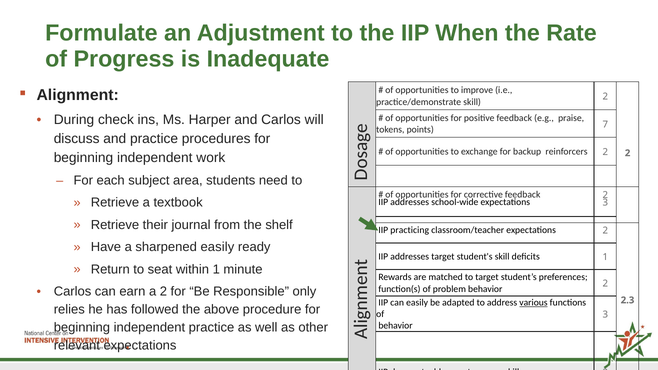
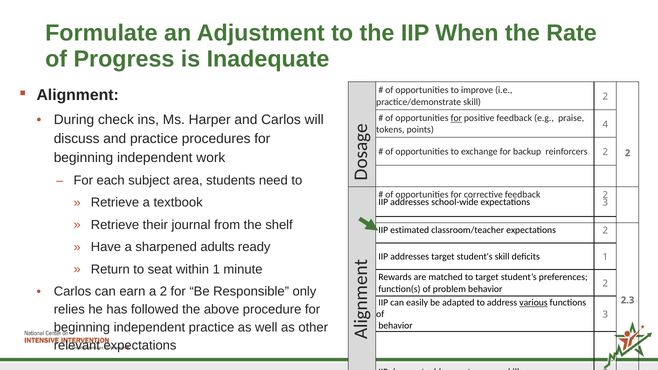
for at (456, 118) underline: none -> present
7: 7 -> 4
practicing: practicing -> estimated
sharpened easily: easily -> adults
